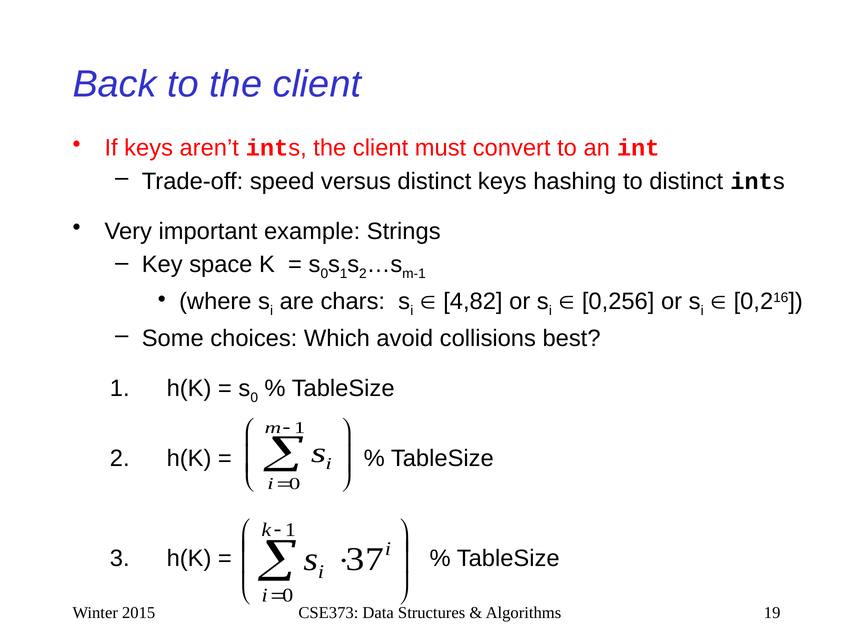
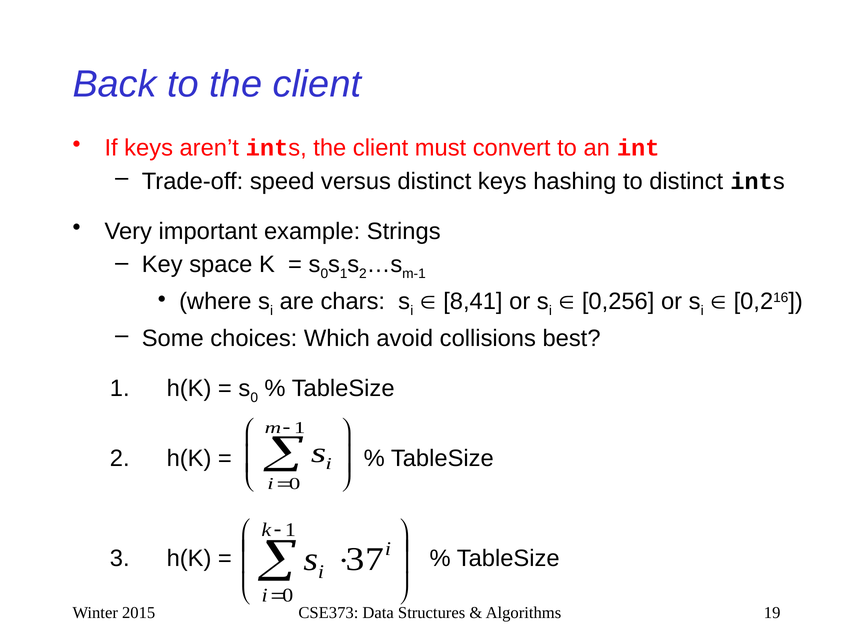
4,82: 4,82 -> 8,41
